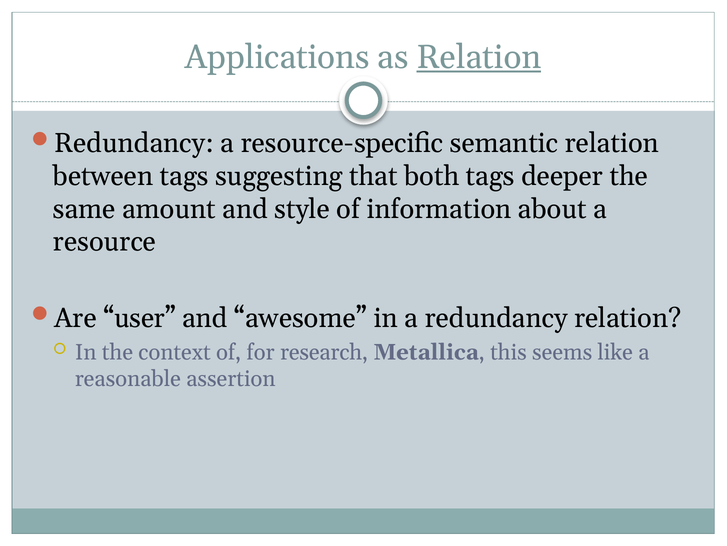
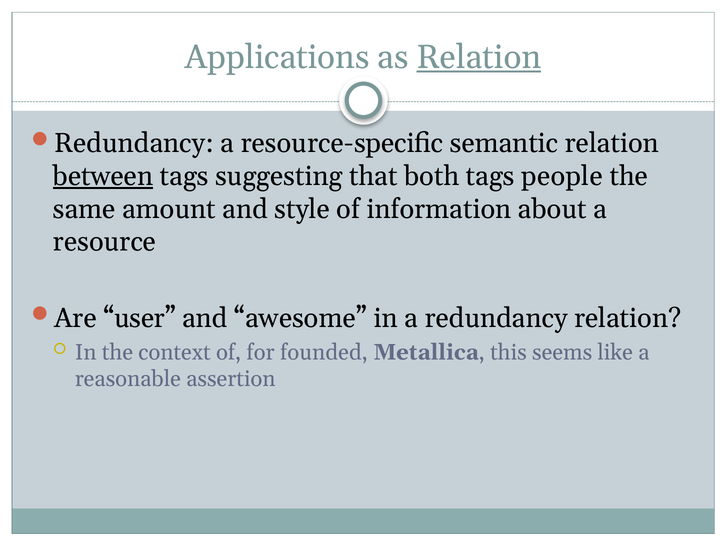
between underline: none -> present
deeper: deeper -> people
research: research -> founded
